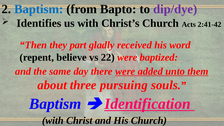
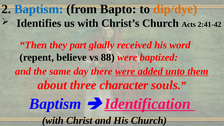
dip/dye colour: purple -> orange
22: 22 -> 88
pursuing: pursuing -> character
